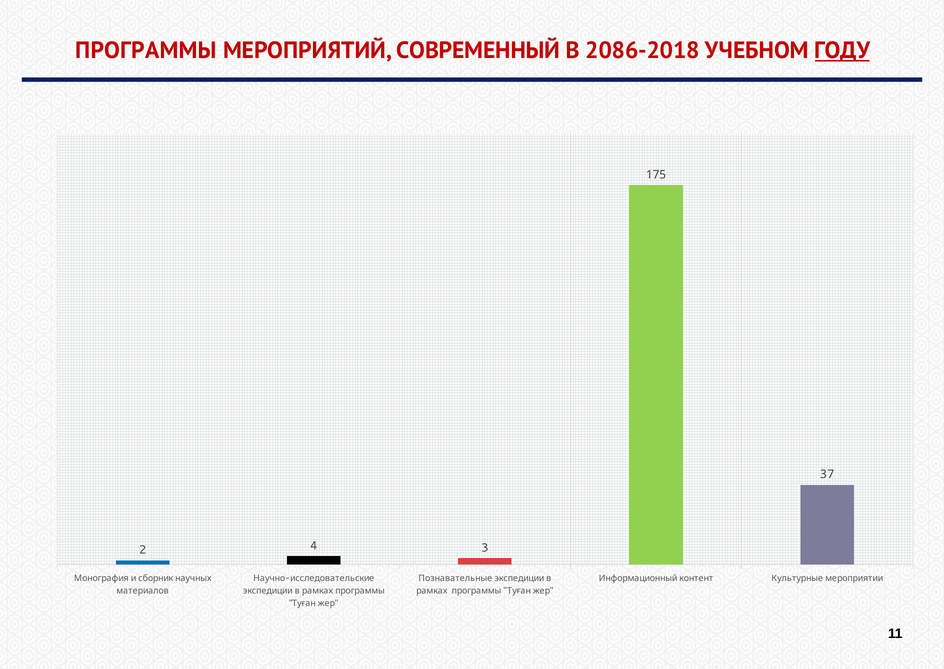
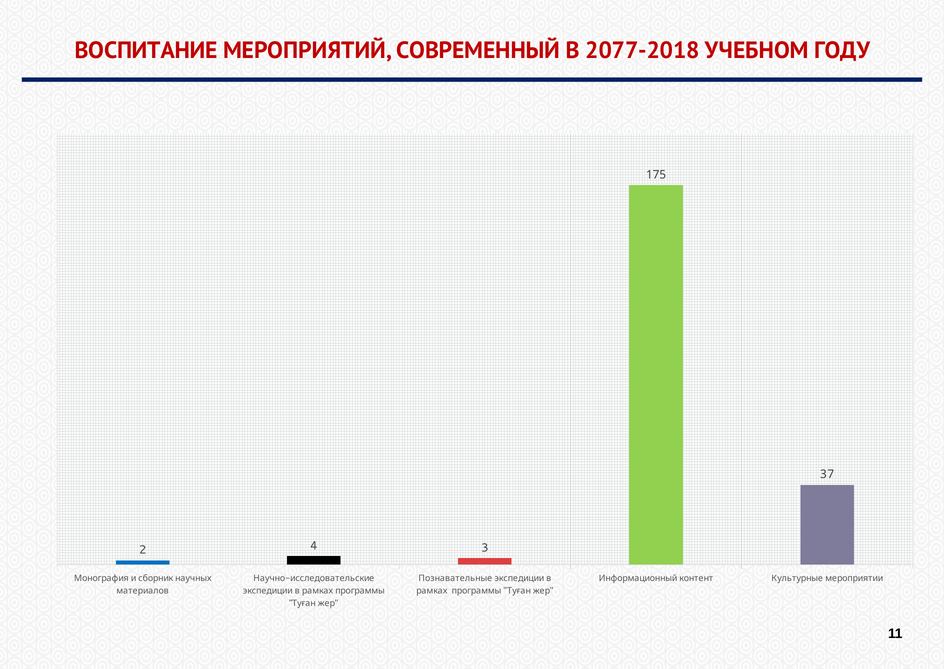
ПРОГРАММЫ at (146, 50): ПРОГРАММЫ -> ВОСПИТАНИЕ
2086-2018: 2086-2018 -> 2077-2018
ГОДУ underline: present -> none
